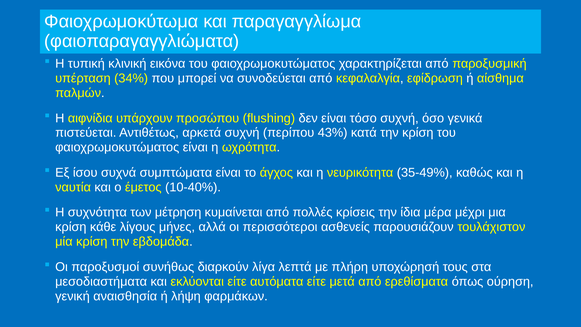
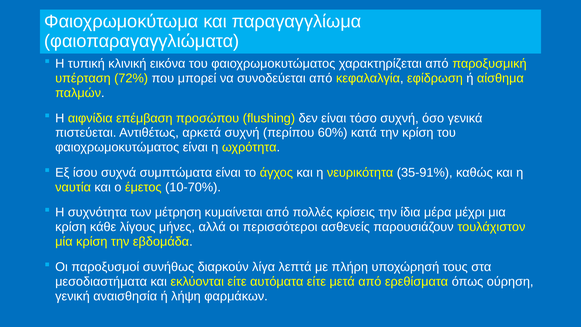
34%: 34% -> 72%
υπάρχουν: υπάρχουν -> επέμβαση
43%: 43% -> 60%
35-49%: 35-49% -> 35-91%
10-40%: 10-40% -> 10-70%
